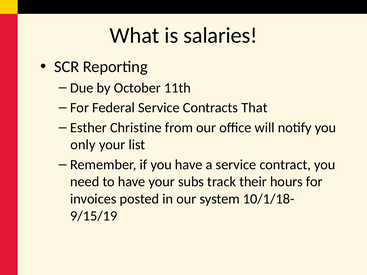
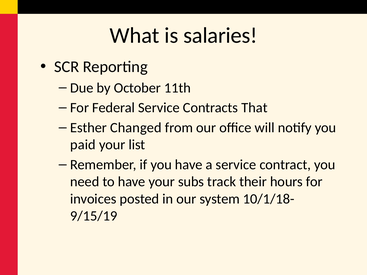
Christine: Christine -> Changed
only: only -> paid
